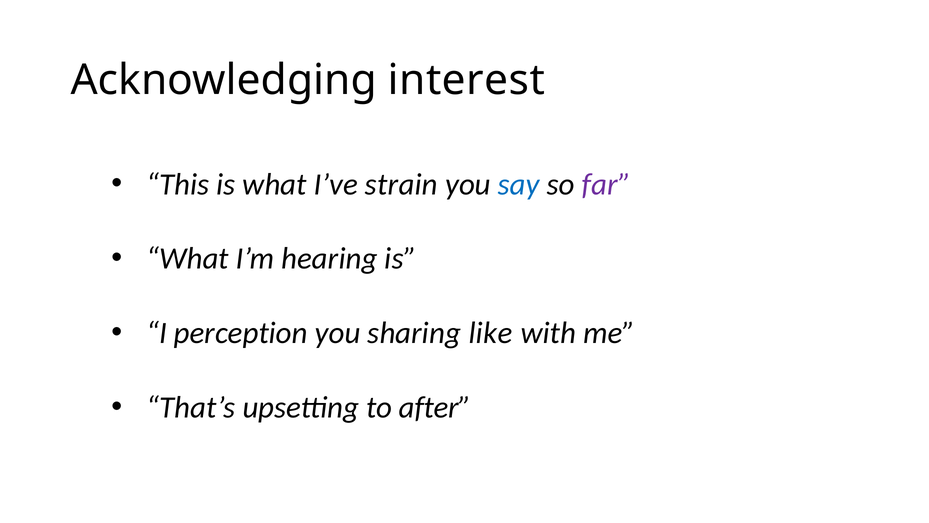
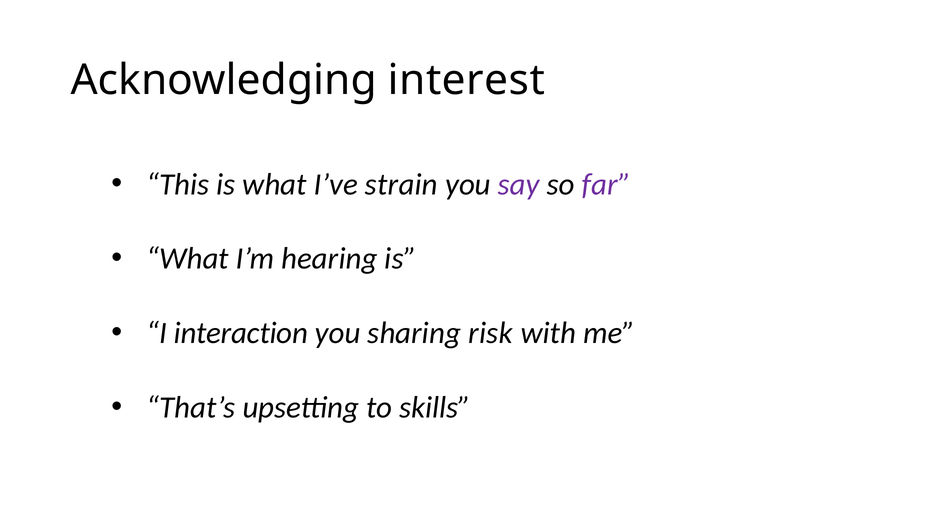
say colour: blue -> purple
perception: perception -> interaction
like: like -> risk
after: after -> skills
